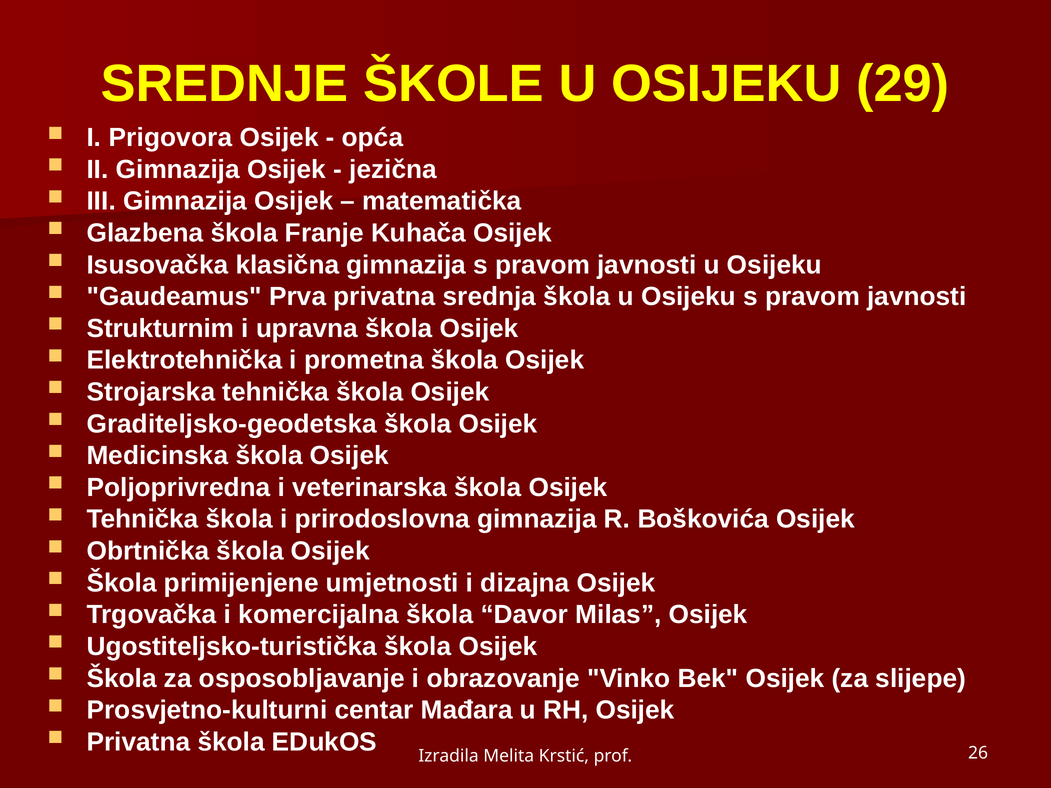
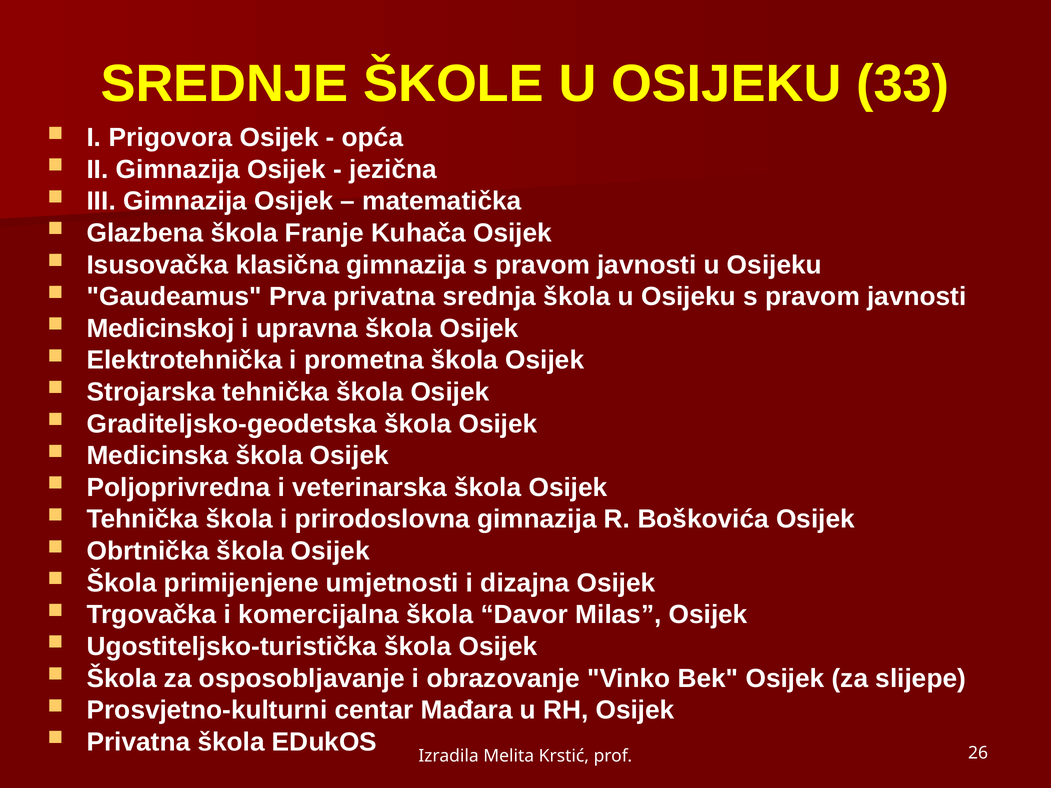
29: 29 -> 33
Strukturnim: Strukturnim -> Medicinskoj
